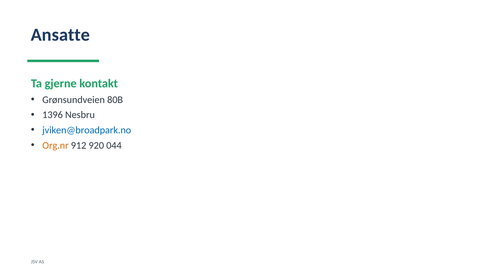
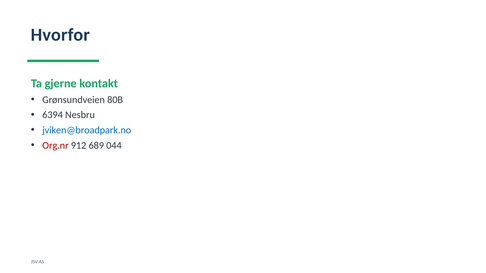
Ansatte: Ansatte -> Hvorfor
1396: 1396 -> 6394
Org.nr colour: orange -> red
920: 920 -> 689
